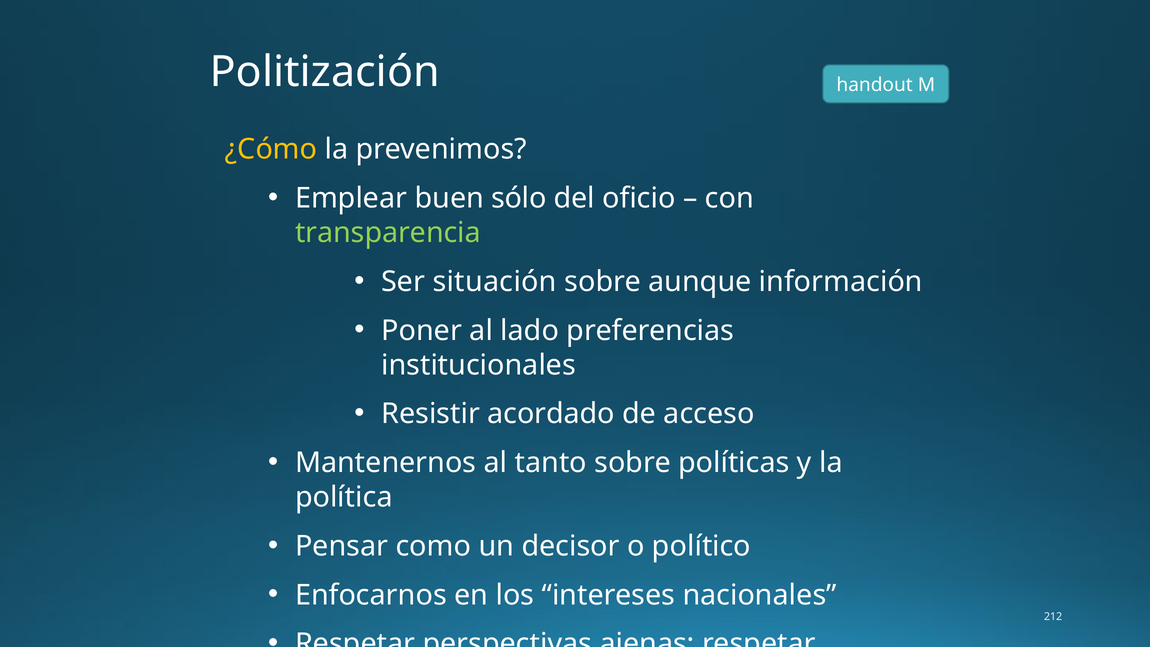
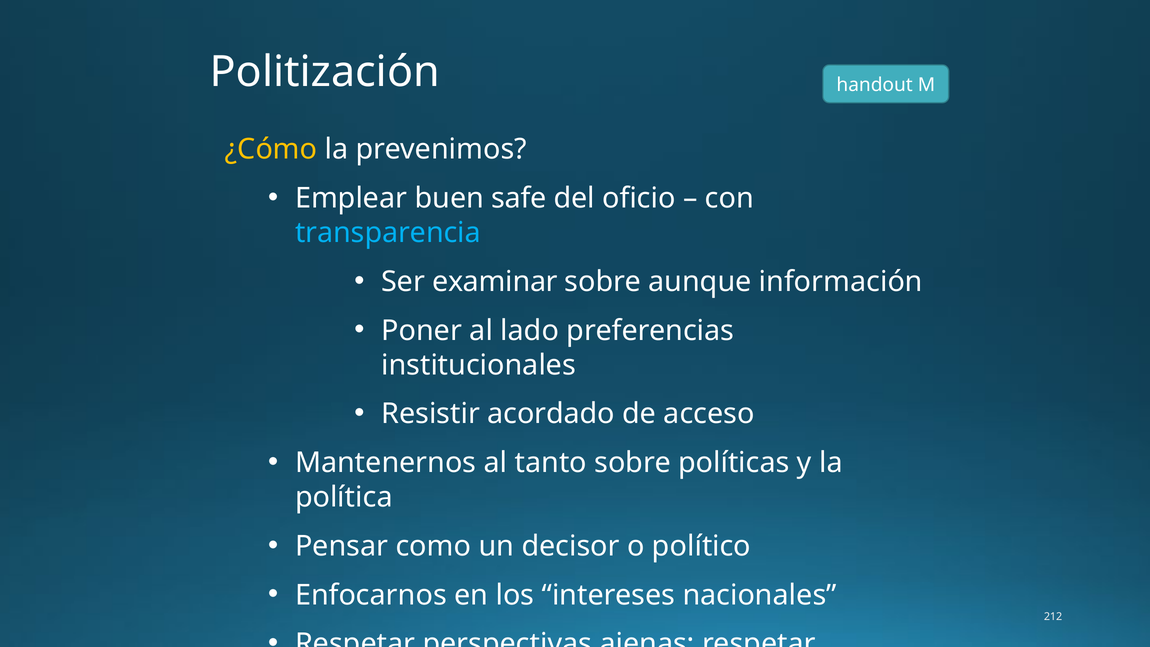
sólo: sólo -> safe
transparencia colour: light green -> light blue
situación: situación -> examinar
